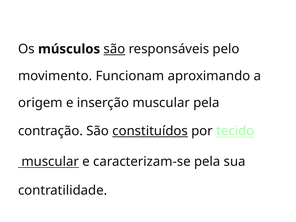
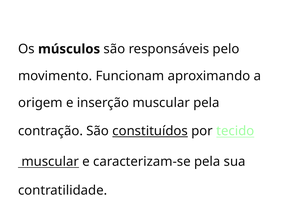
são at (114, 49) underline: present -> none
